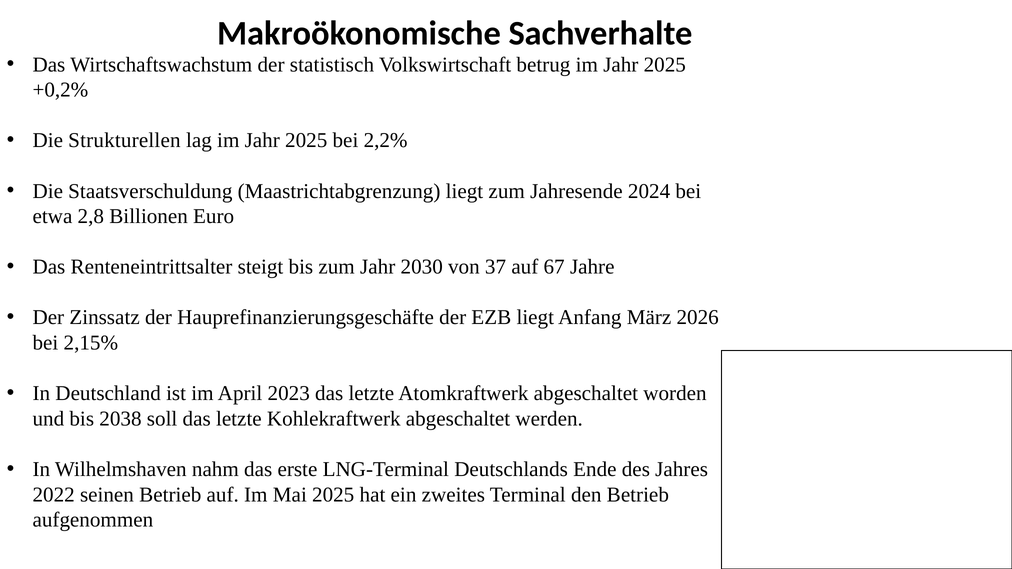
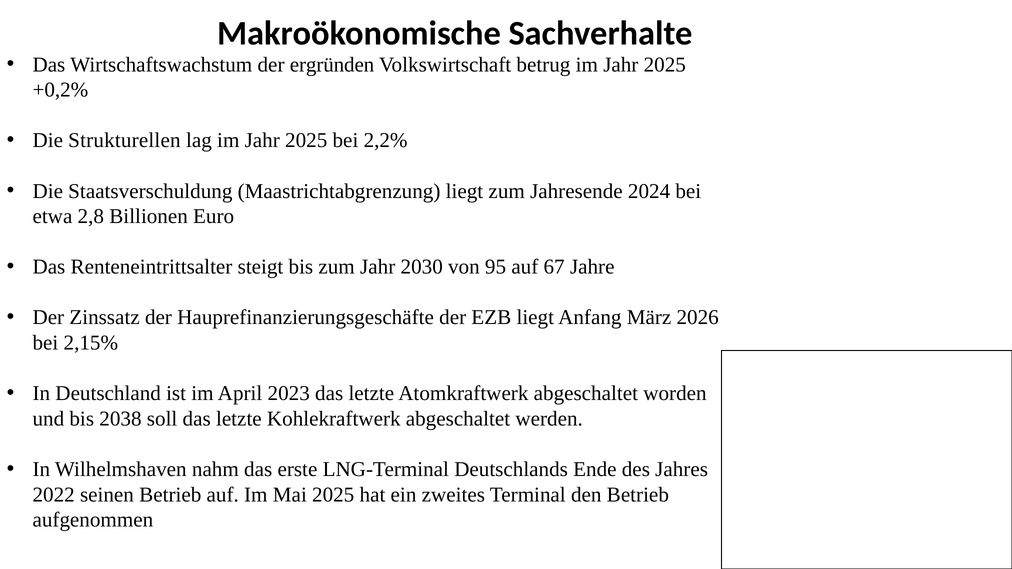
statistisch: statistisch -> ergründen
37: 37 -> 95
